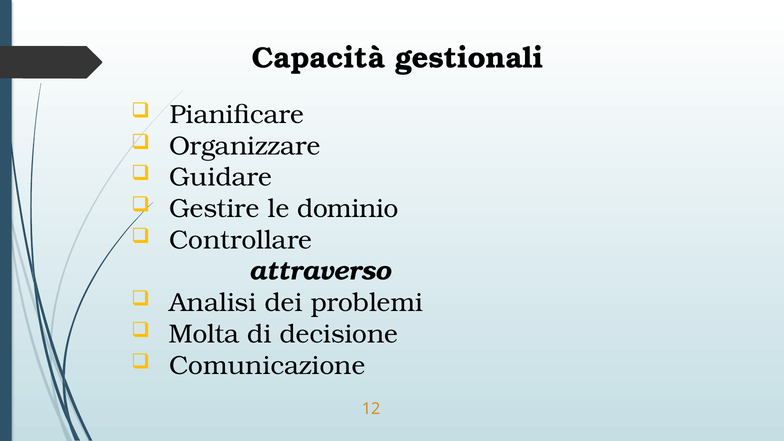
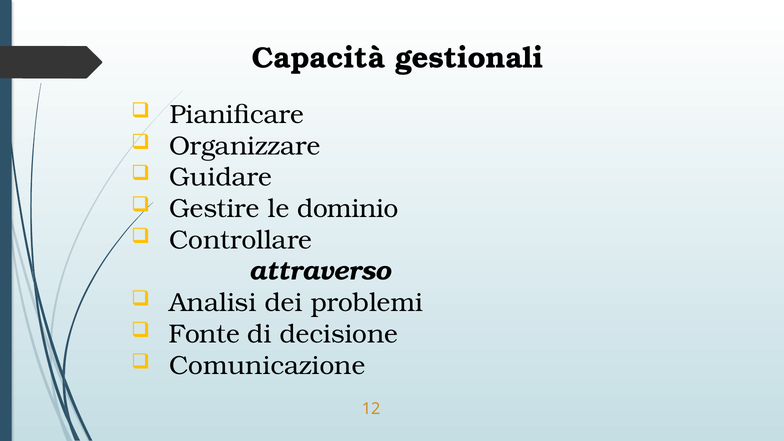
Molta: Molta -> Fonte
